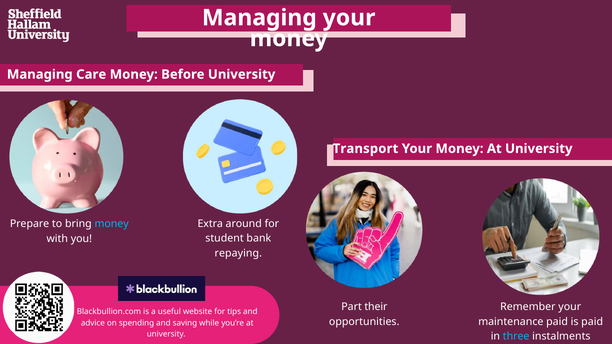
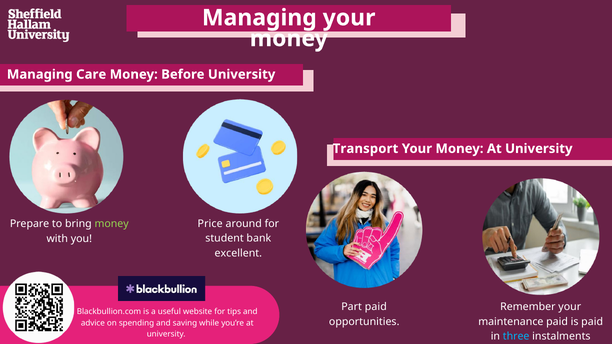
Extra: Extra -> Price
money at (112, 224) colour: light blue -> light green
repaying: repaying -> excellent
Part their: their -> paid
